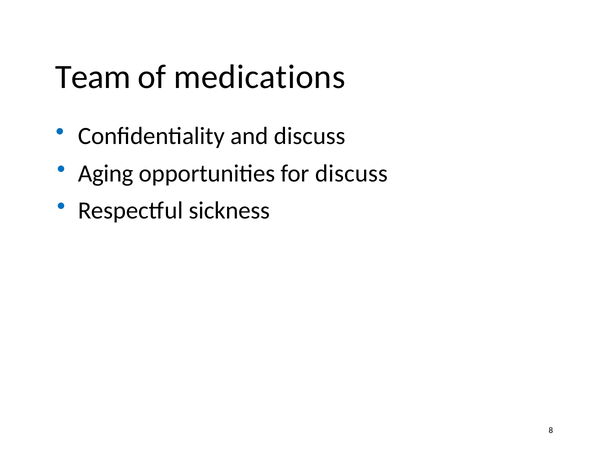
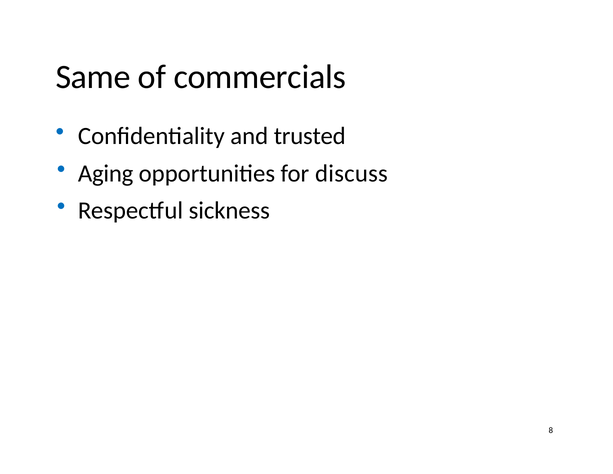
Team: Team -> Same
medications: medications -> commercials
and discuss: discuss -> trusted
